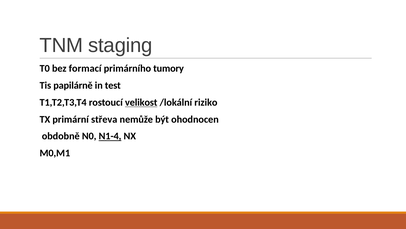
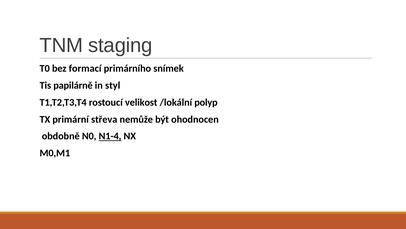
tumory: tumory -> snímek
test: test -> styl
velikost underline: present -> none
riziko: riziko -> polyp
